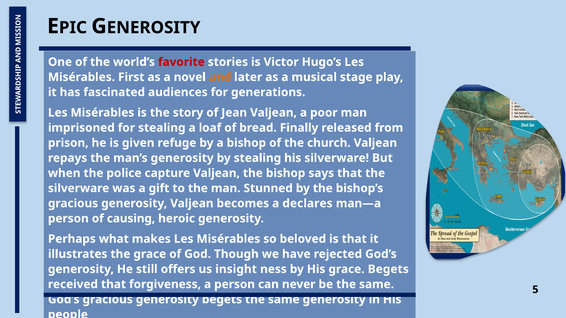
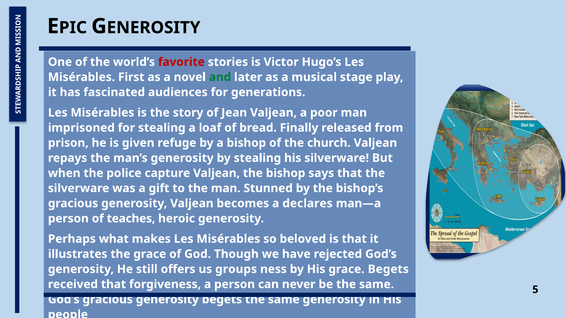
and colour: orange -> green
causing: causing -> teaches
insight: insight -> groups
